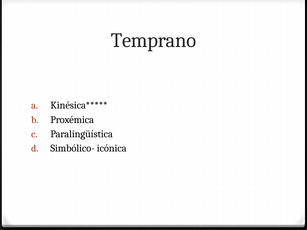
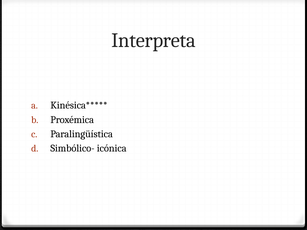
Temprano: Temprano -> Interpreta
